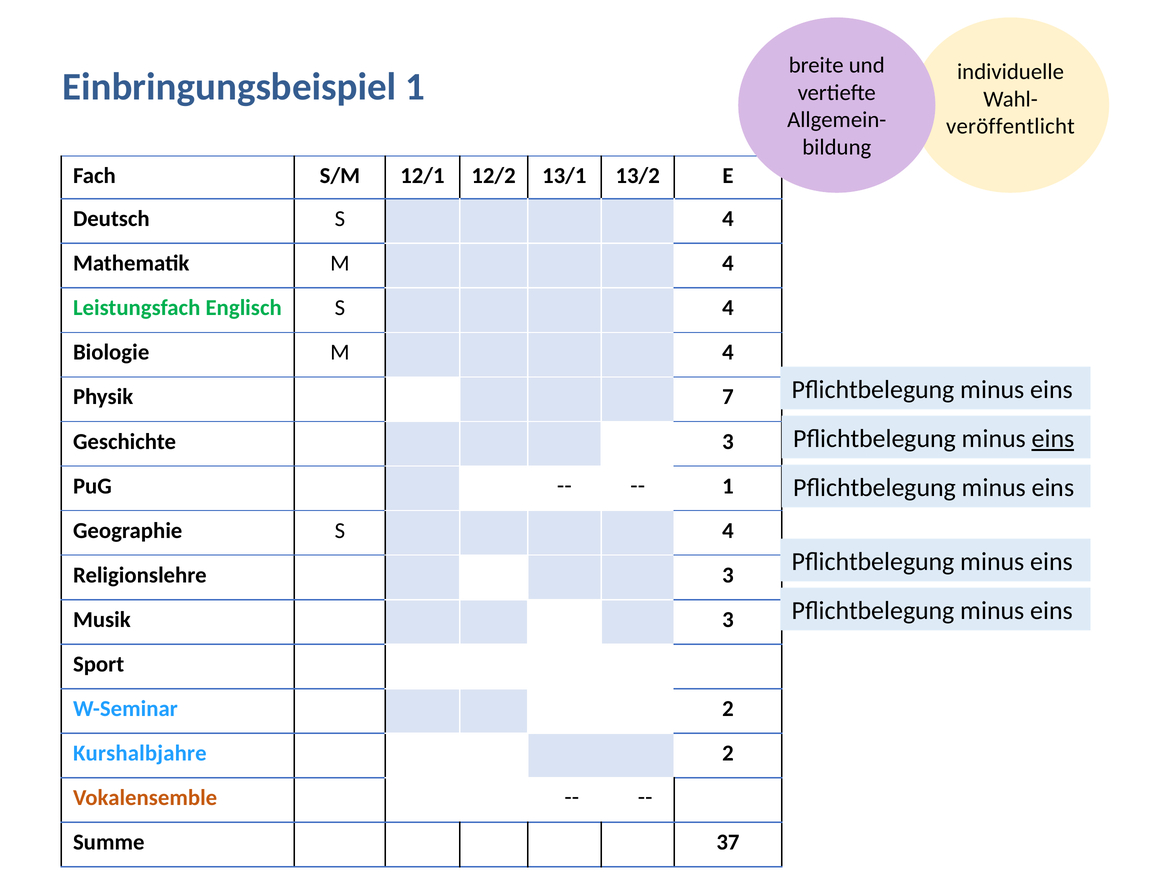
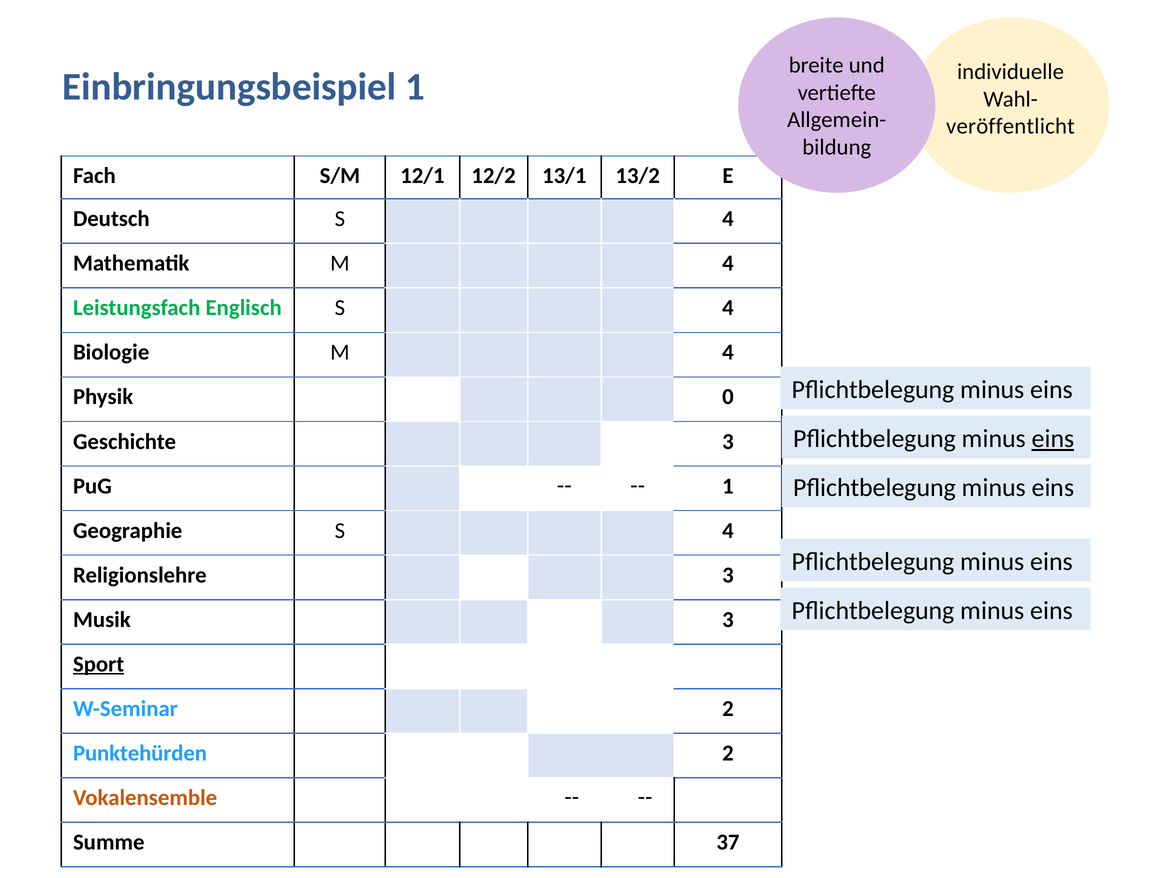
7: 7 -> 0
Sport underline: none -> present
Kurshalbjahre: Kurshalbjahre -> Punktehürden
